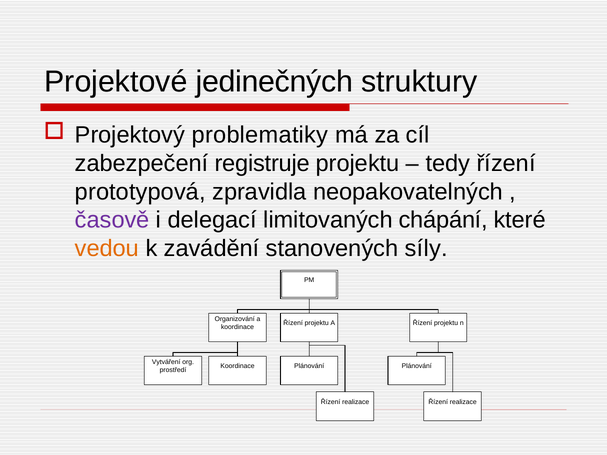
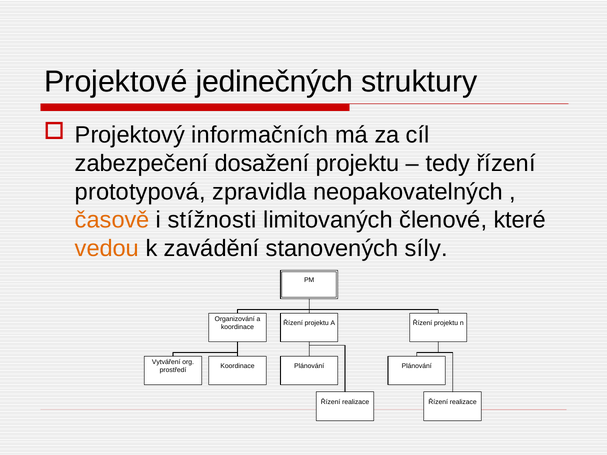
problematiky: problematiky -> informačních
registruje: registruje -> dosažení
časově colour: purple -> orange
delegací: delegací -> stížnosti
chápání: chápání -> členové
